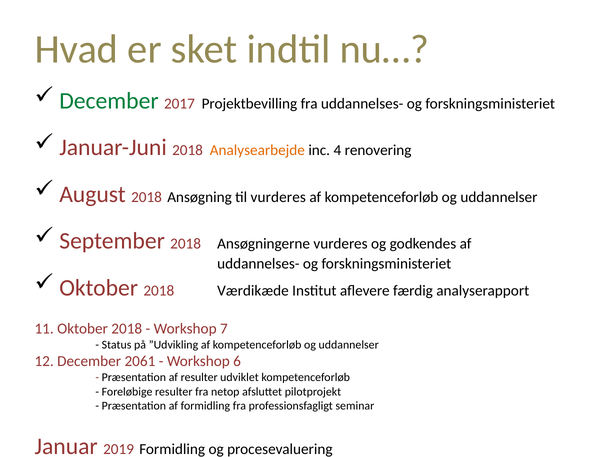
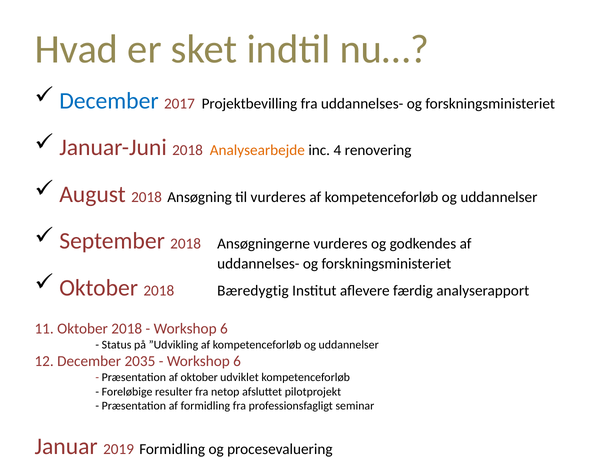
December at (109, 101) colour: green -> blue
Værdikæde: Værdikæde -> Bæredygtig
7 at (224, 329): 7 -> 6
2061: 2061 -> 2035
af resulter: resulter -> oktober
